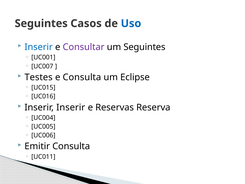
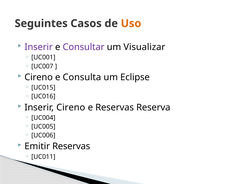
Uso colour: blue -> orange
Inserir at (39, 47) colour: blue -> purple
um Seguintes: Seguintes -> Visualizar
Testes at (39, 77): Testes -> Cireno
Inserir Inserir: Inserir -> Cireno
Emitir Consulta: Consulta -> Reservas
